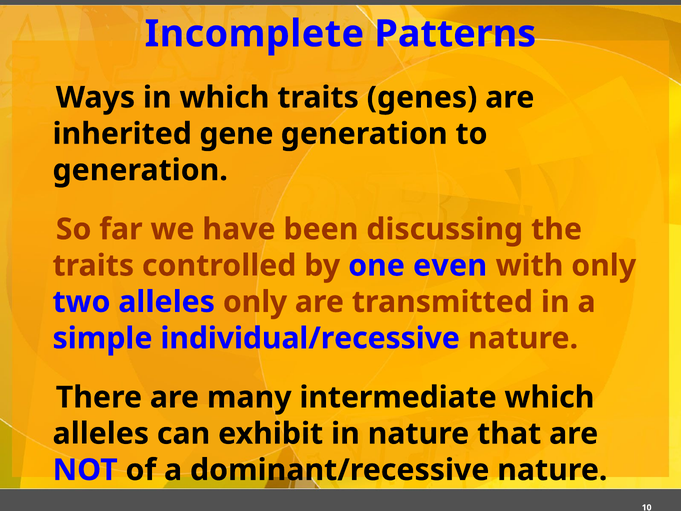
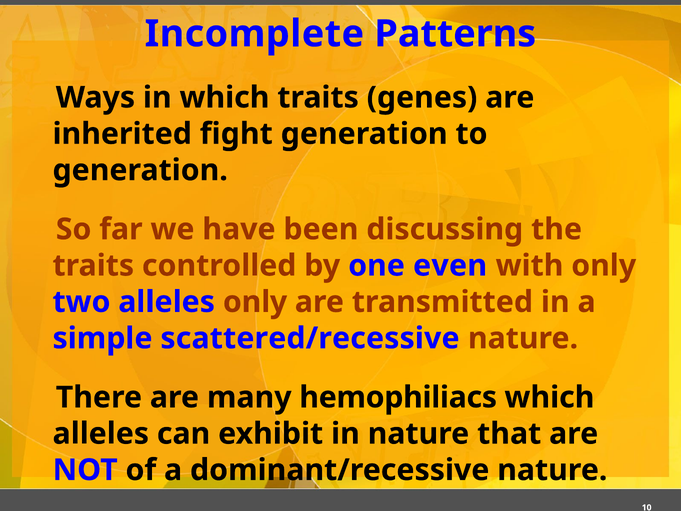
gene: gene -> fight
individual/recessive: individual/recessive -> scattered/recessive
intermediate: intermediate -> hemophiliacs
